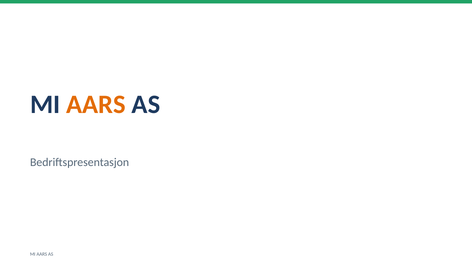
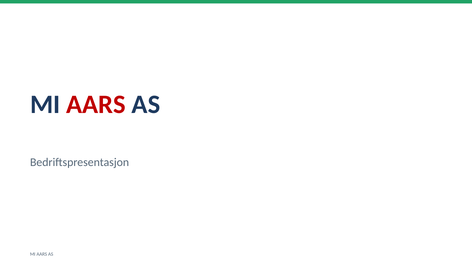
AARS at (96, 105) colour: orange -> red
